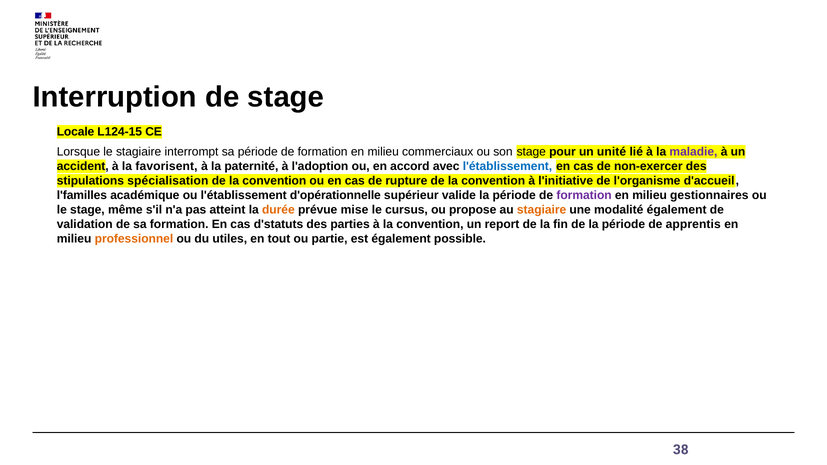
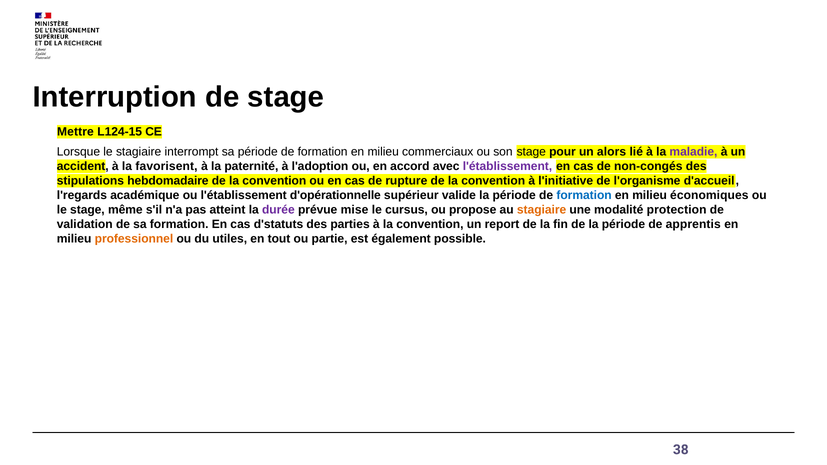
Locale: Locale -> Mettre
unité: unité -> alors
l'établissement at (507, 167) colour: blue -> purple
non-exercer: non-exercer -> non-congés
spécialisation: spécialisation -> hebdomadaire
l'familles: l'familles -> l'regards
formation at (584, 195) colour: purple -> blue
gestionnaires: gestionnaires -> économiques
durée colour: orange -> purple
modalité également: également -> protection
